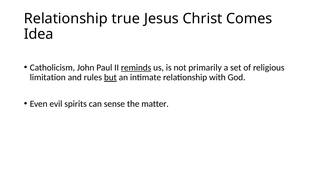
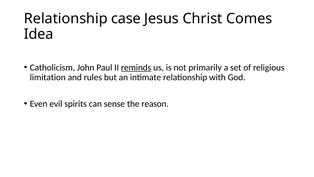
true: true -> case
but underline: present -> none
matter: matter -> reason
